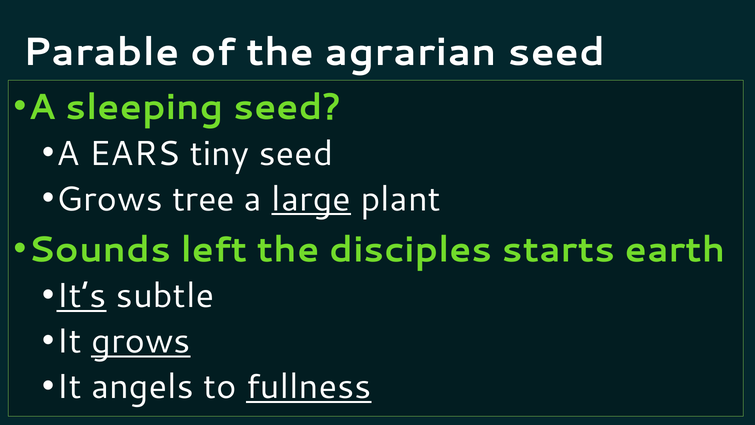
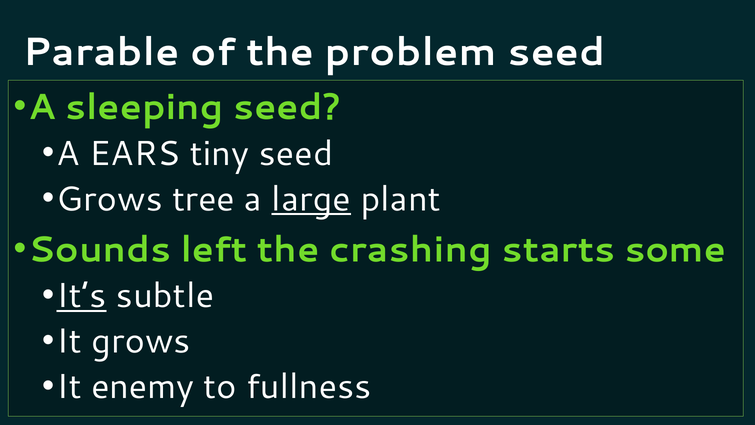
agrarian: agrarian -> problem
disciples: disciples -> crashing
earth: earth -> some
grows at (141, 341) underline: present -> none
angels: angels -> enemy
fullness underline: present -> none
